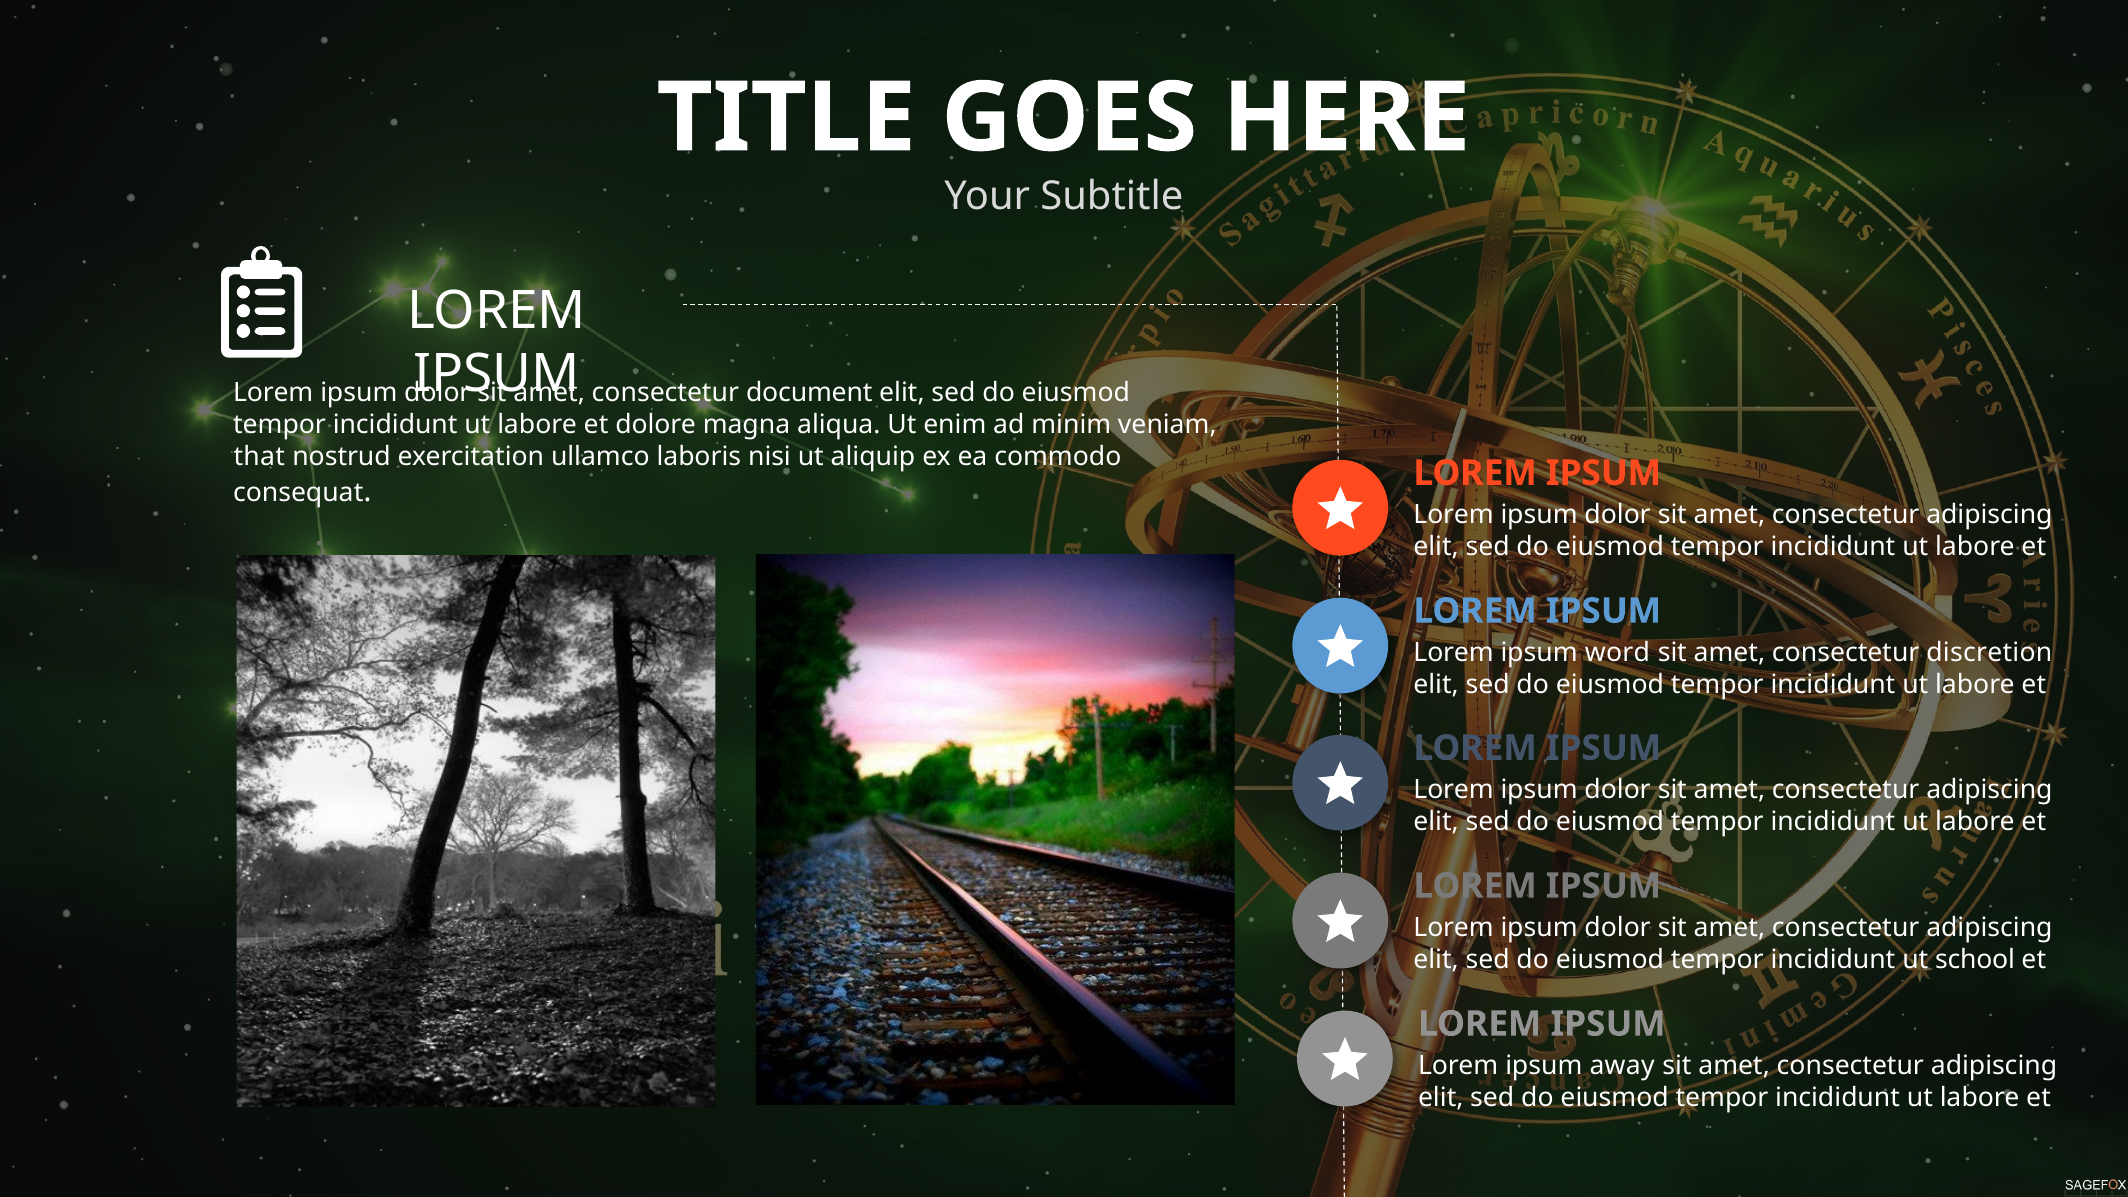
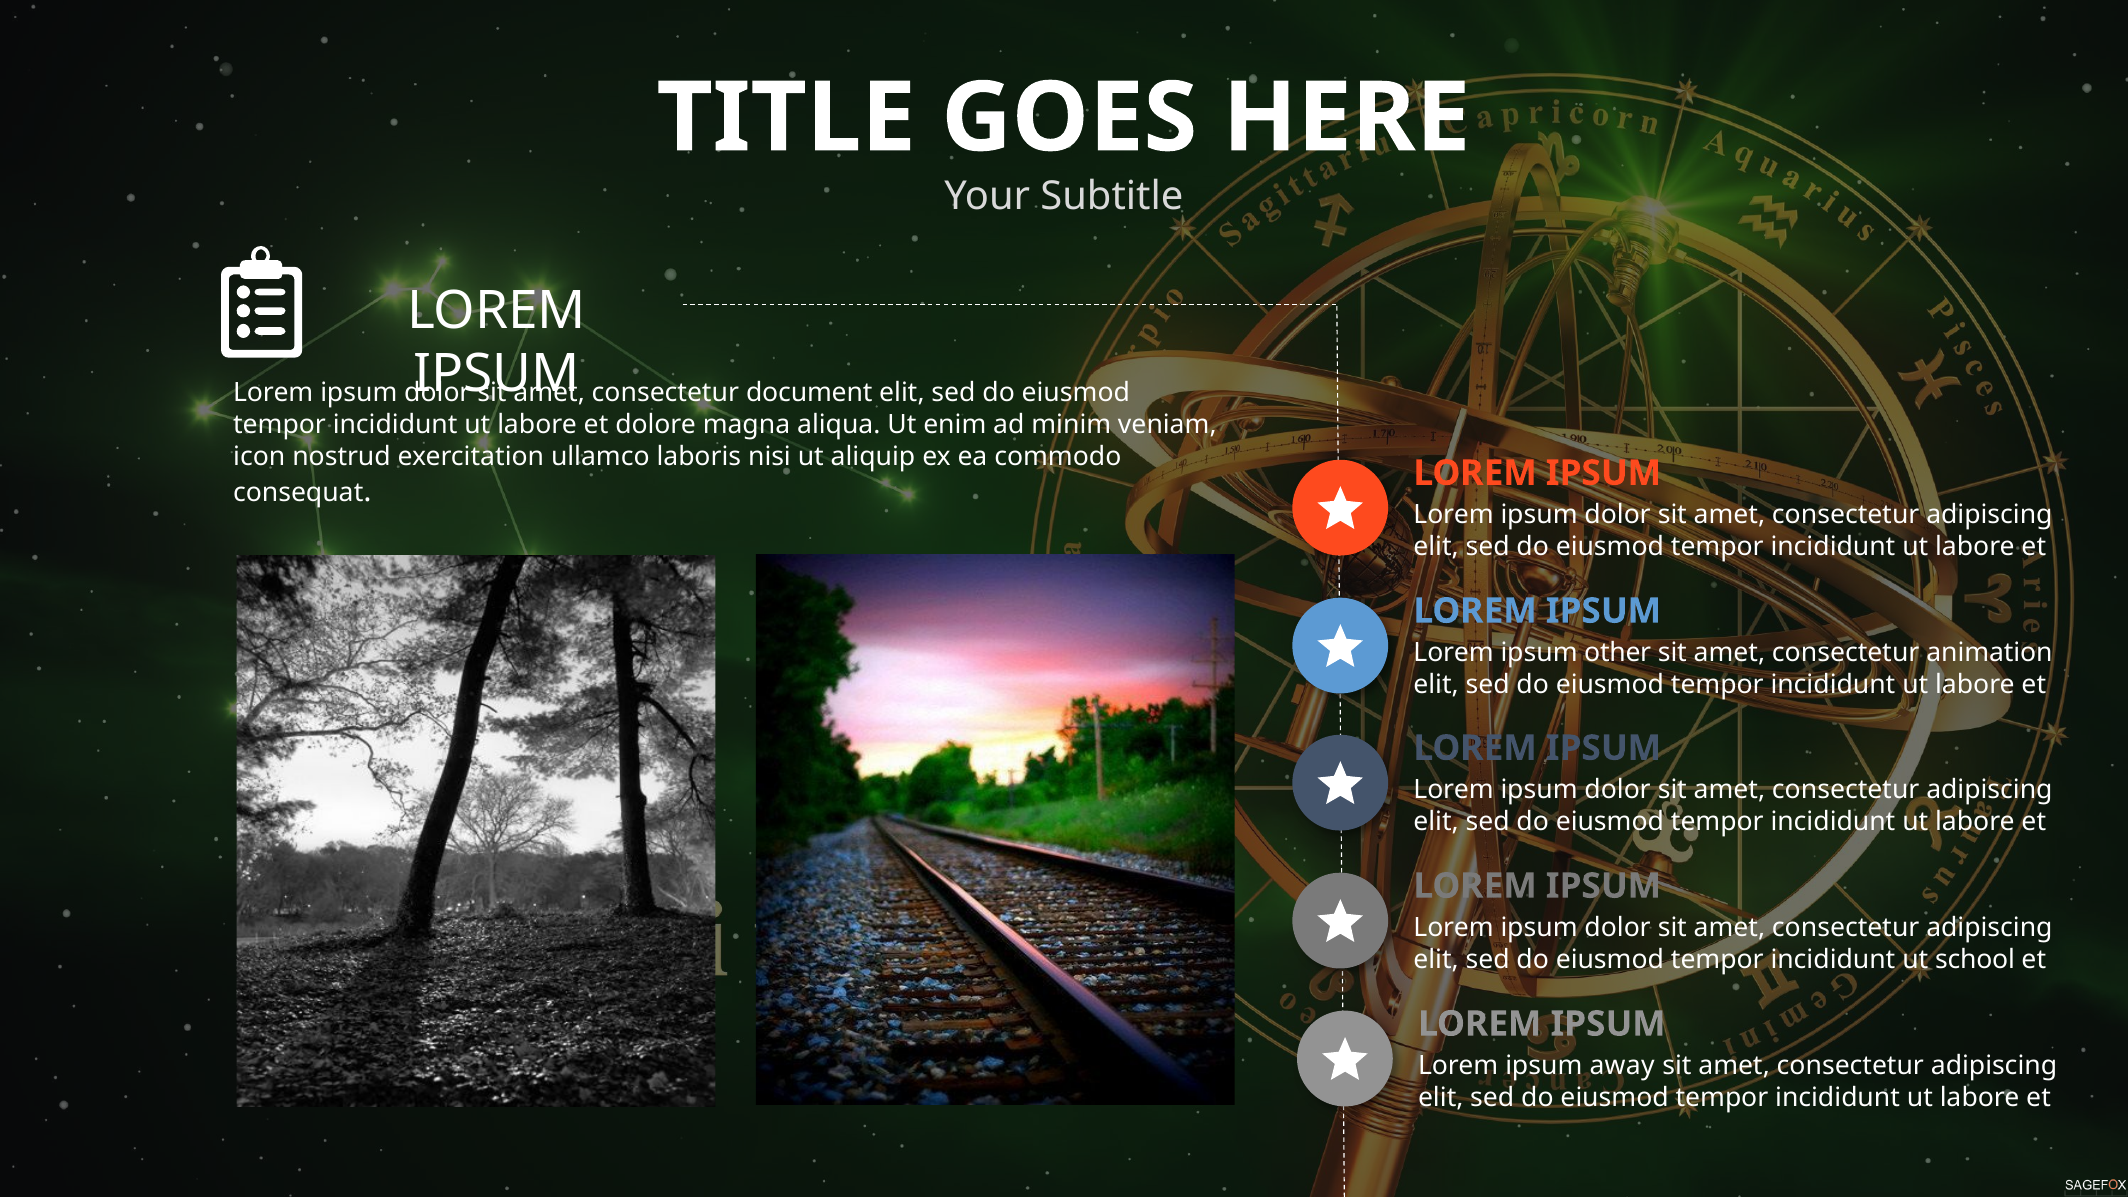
that: that -> icon
word: word -> other
discretion: discretion -> animation
